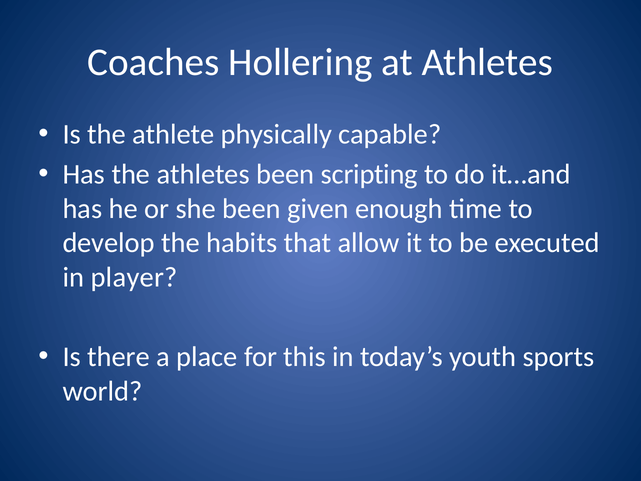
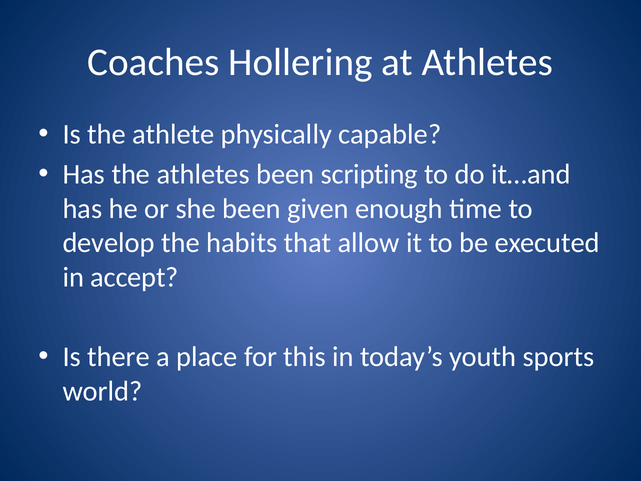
player: player -> accept
